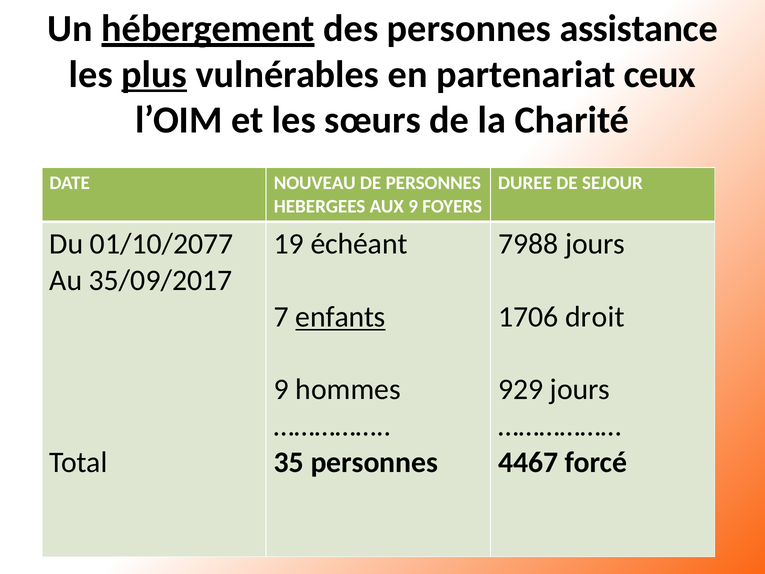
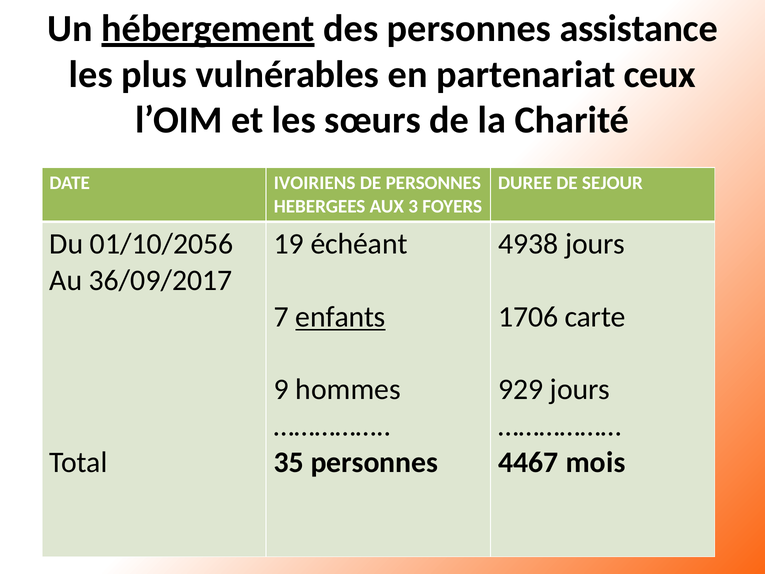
plus underline: present -> none
NOUVEAU: NOUVEAU -> IVOIRIENS
AUX 9: 9 -> 3
01/10/2077: 01/10/2077 -> 01/10/2056
7988: 7988 -> 4938
35/09/2017: 35/09/2017 -> 36/09/2017
droit: droit -> carte
forcé: forcé -> mois
